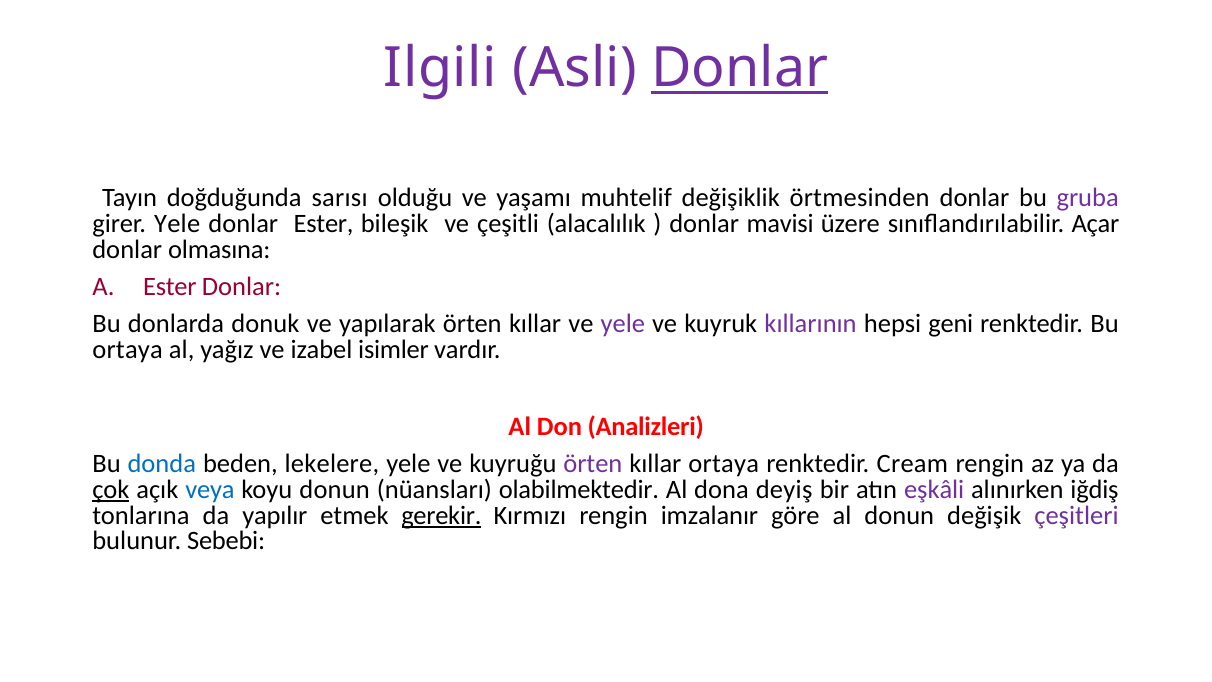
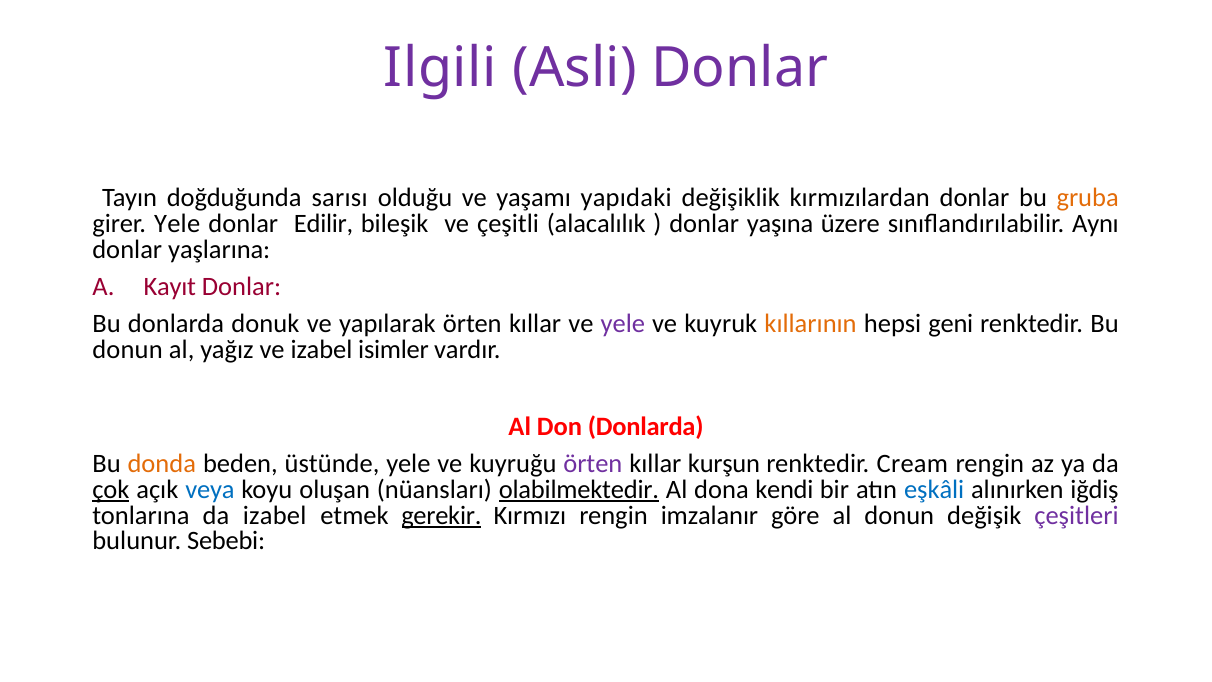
Donlar at (740, 68) underline: present -> none
muhtelif: muhtelif -> yapıdaki
örtmesinden: örtmesinden -> kırmızılardan
gruba colour: purple -> orange
donlar Ester: Ester -> Edilir
mavisi: mavisi -> yaşına
Açar: Açar -> Aynı
olmasına: olmasına -> yaşlarına
Ester at (170, 287): Ester -> Kayıt
kıllarının colour: purple -> orange
ortaya at (128, 349): ortaya -> donun
Don Analizleri: Analizleri -> Donlarda
donda colour: blue -> orange
lekelere: lekelere -> üstünde
kıllar ortaya: ortaya -> kurşun
koyu donun: donun -> oluşan
olabilmektedir underline: none -> present
deyiş: deyiş -> kendi
eşkâli colour: purple -> blue
da yapılır: yapılır -> izabel
